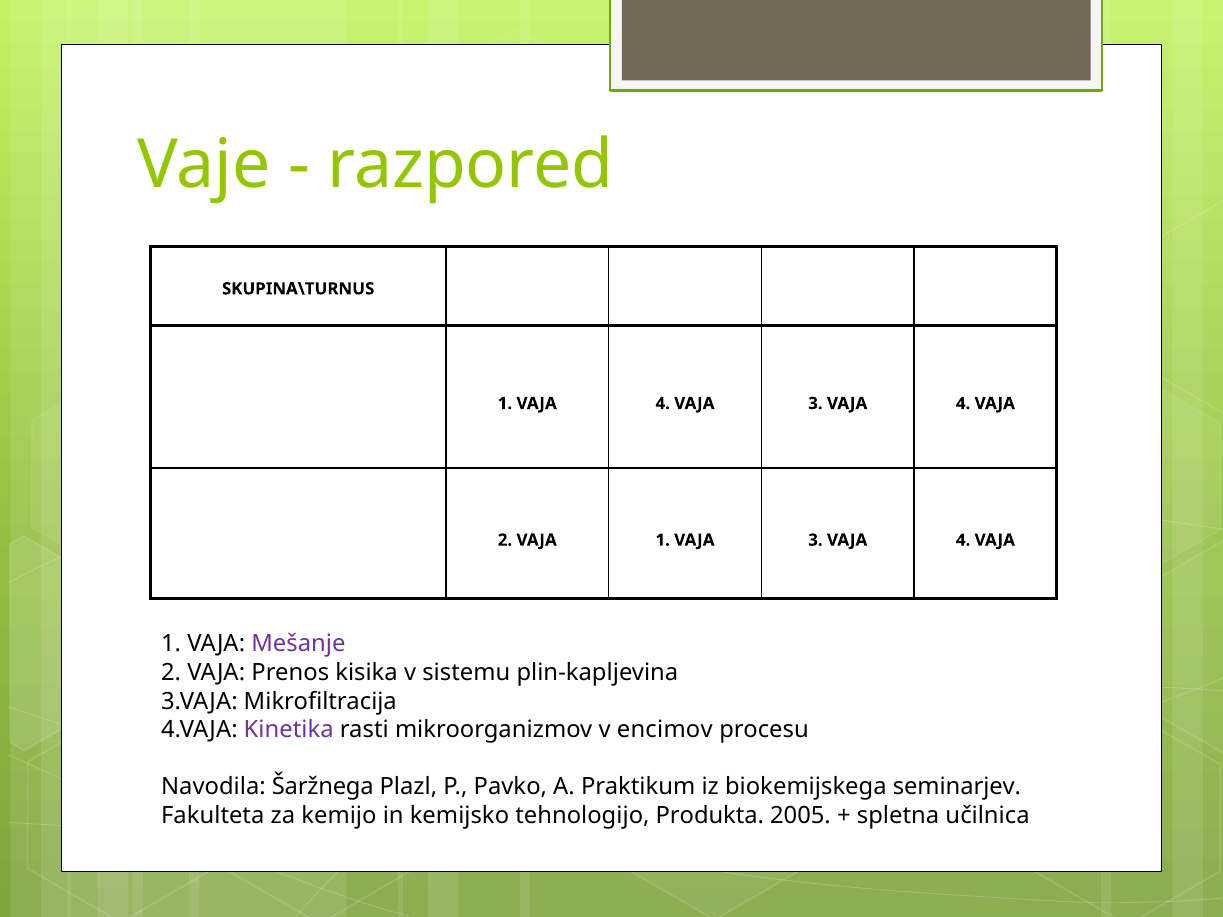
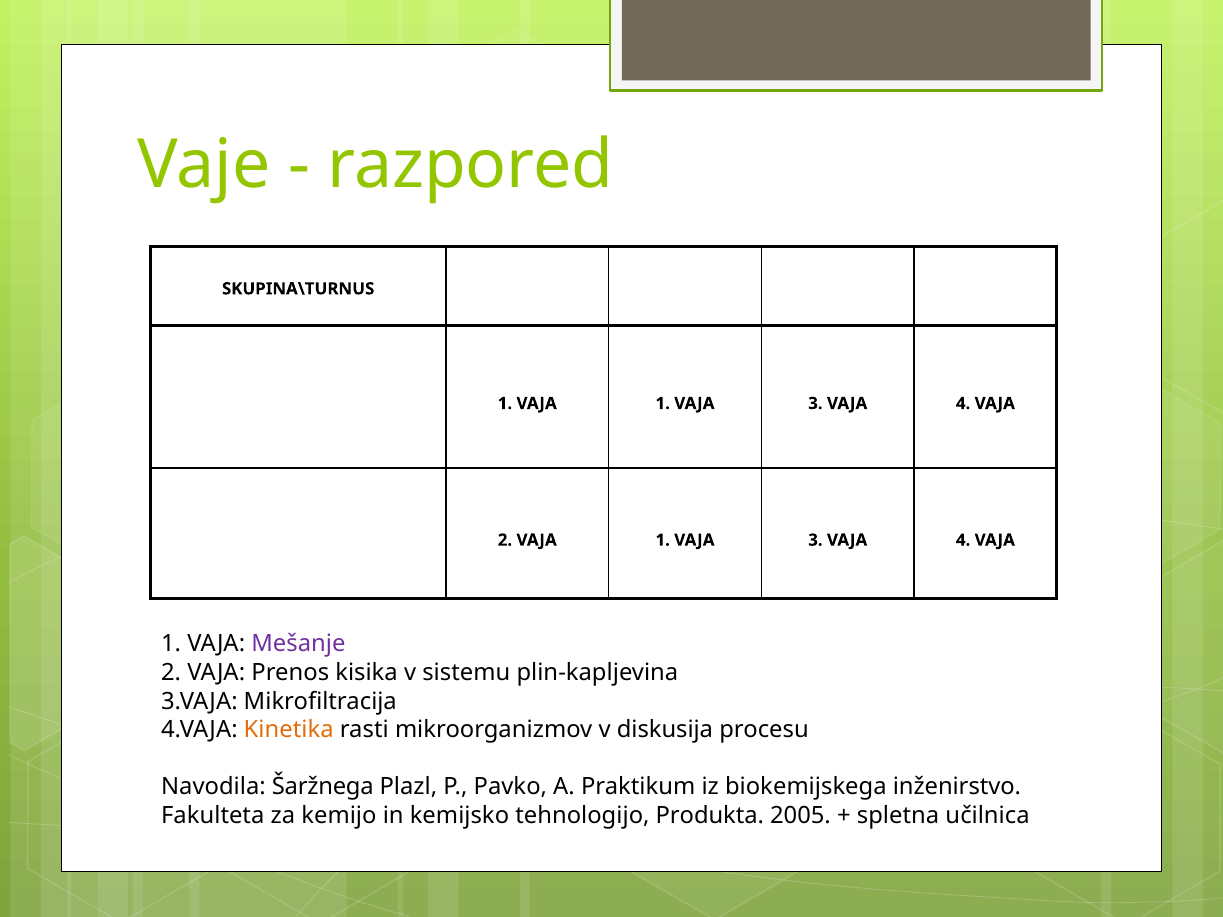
1 VAJA 4: 4 -> 1
Kinetika colour: purple -> orange
encimov: encimov -> diskusija
seminarjev: seminarjev -> inženirstvo
